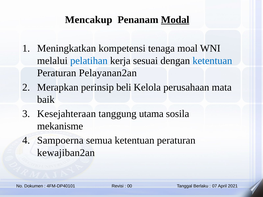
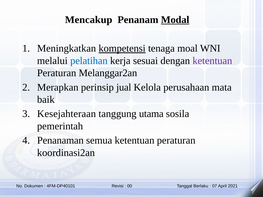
kompetensi underline: none -> present
ketentuan at (212, 61) colour: blue -> purple
Pelayanan2an: Pelayanan2an -> Melanggar2an
beli: beli -> jual
mekanisme: mekanisme -> pemerintah
Sampoerna: Sampoerna -> Penanaman
kewajiban2an: kewajiban2an -> koordinasi2an
